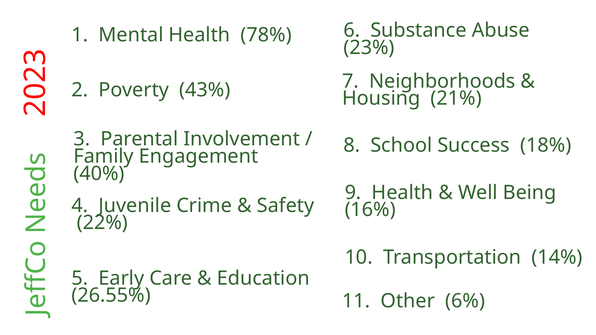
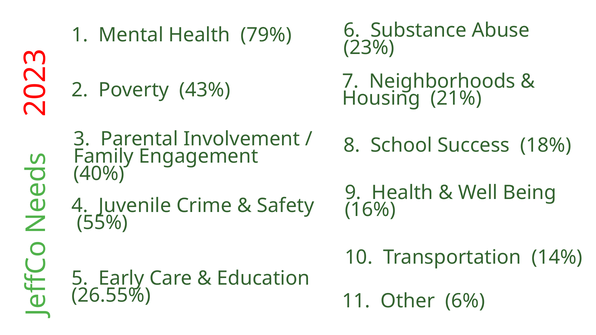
78%: 78% -> 79%
22%: 22% -> 55%
